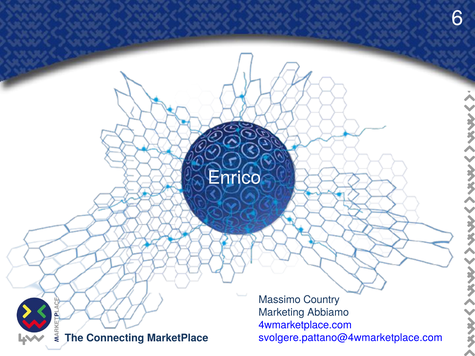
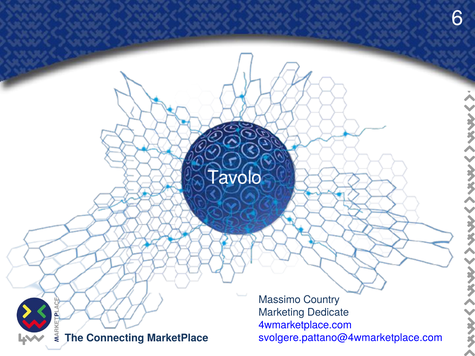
Enrico: Enrico -> Tavolo
Abbiamo: Abbiamo -> Dedicate
